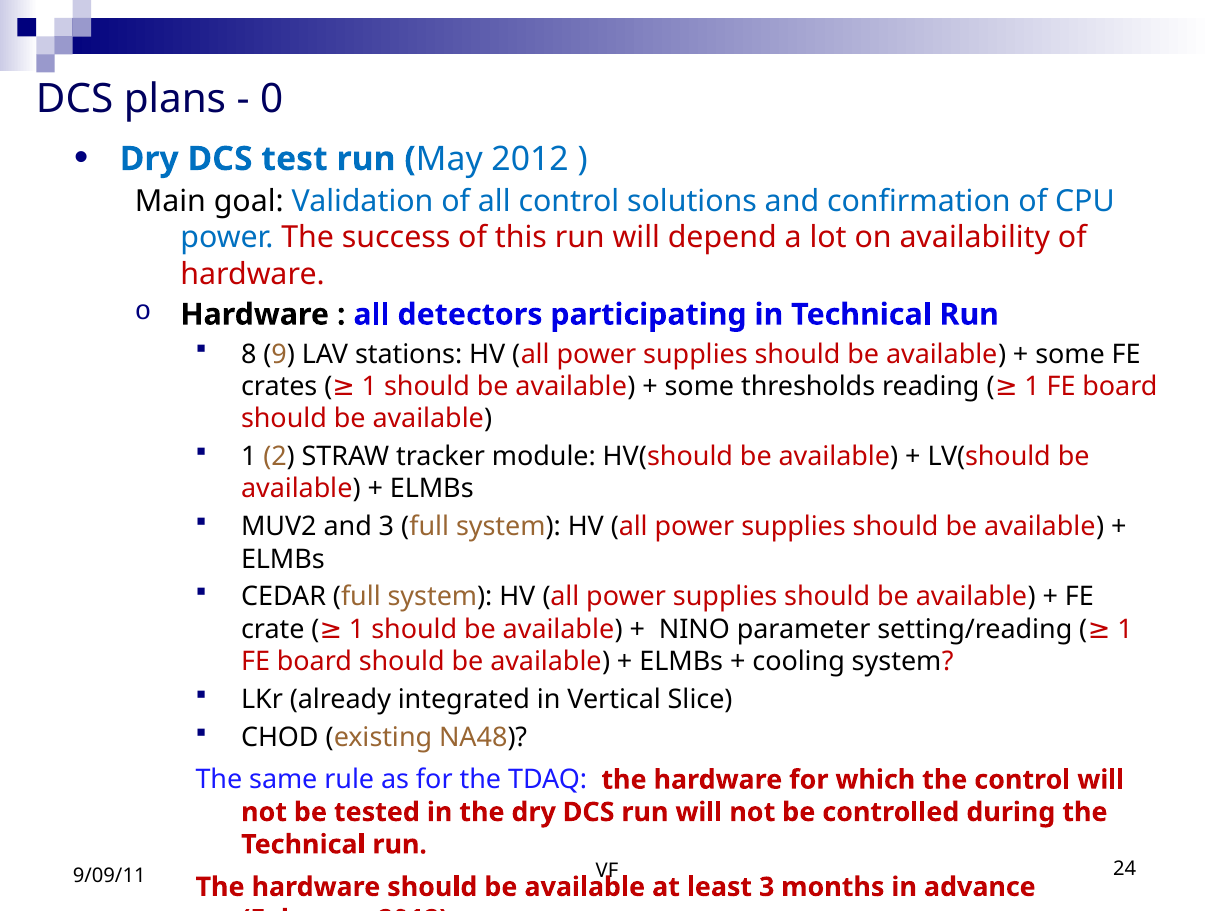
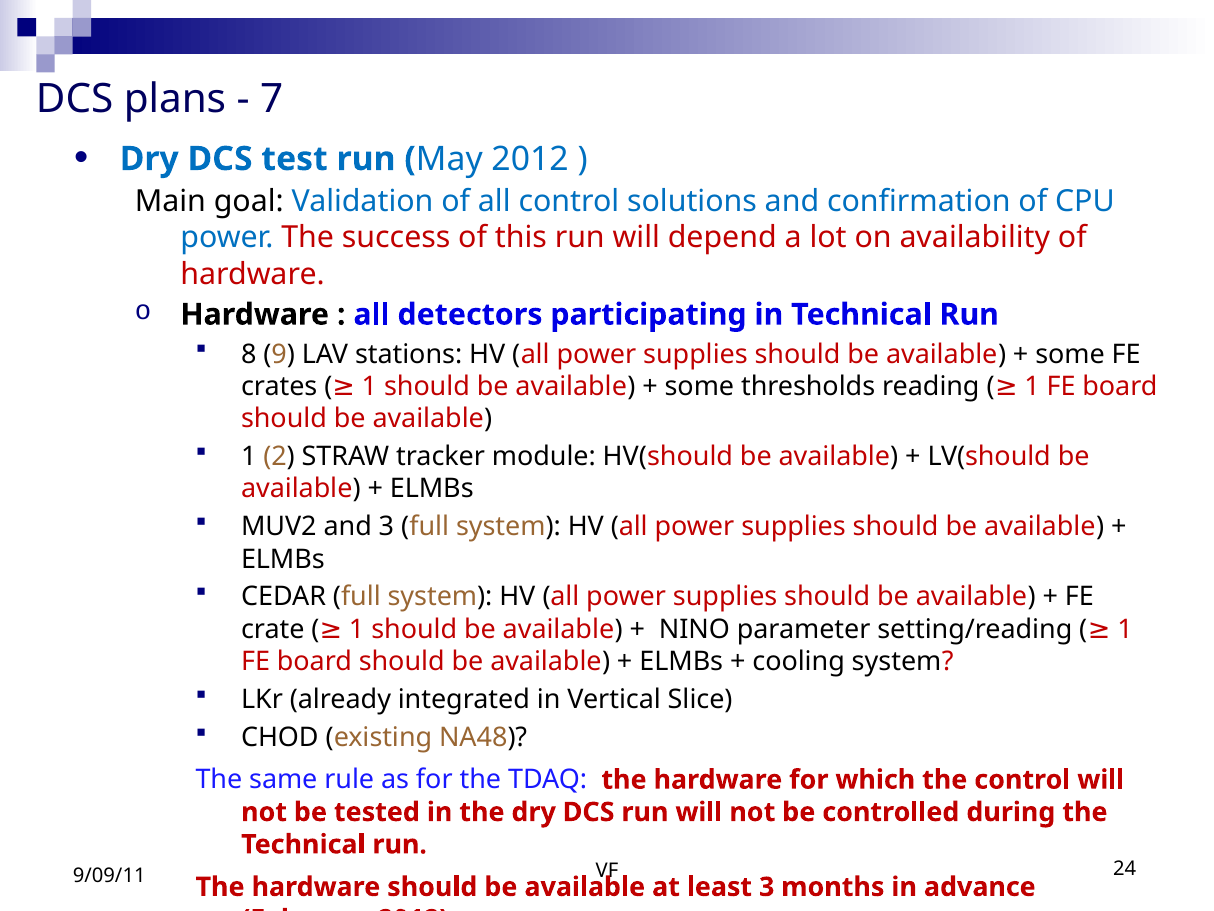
0: 0 -> 7
